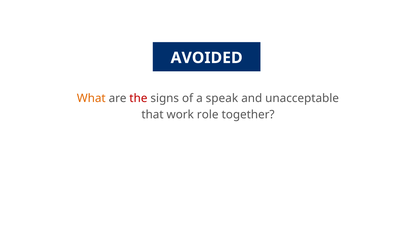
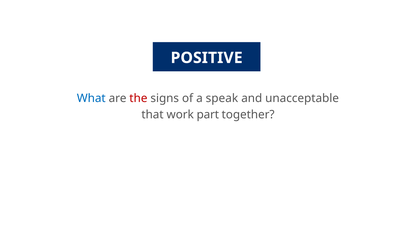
AVOIDED: AVOIDED -> POSITIVE
What colour: orange -> blue
role: role -> part
